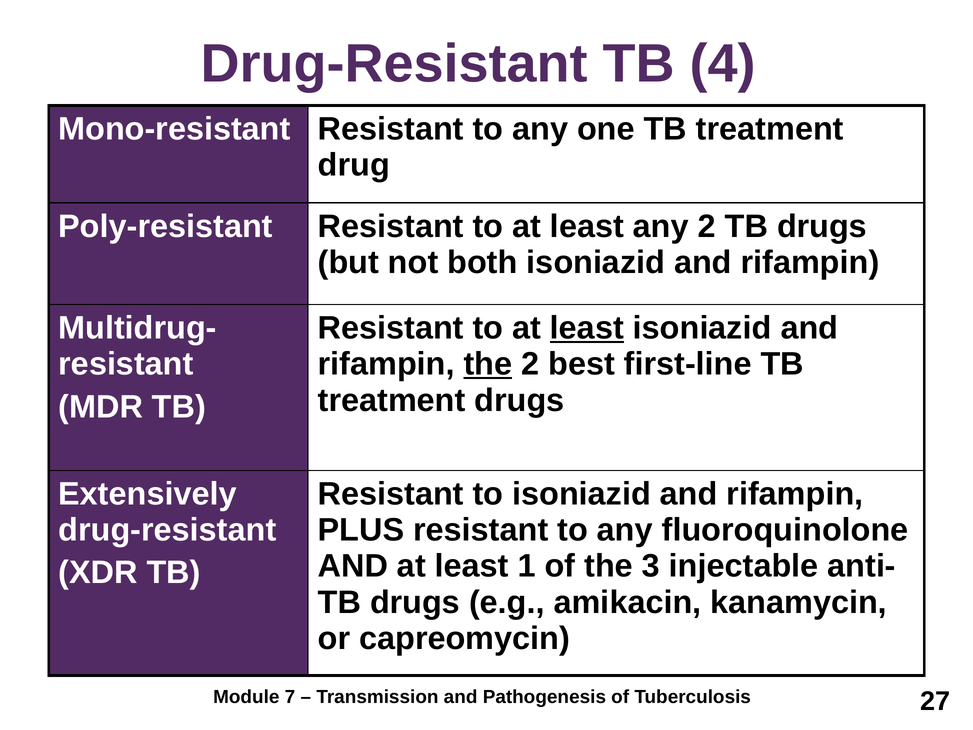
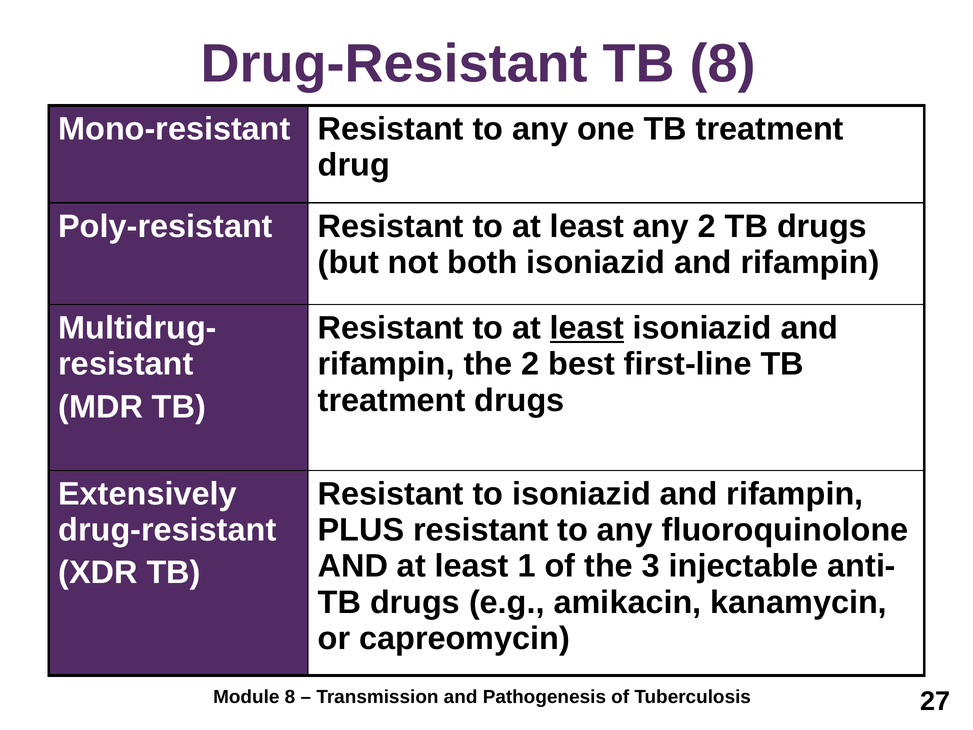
TB 4: 4 -> 8
the at (488, 364) underline: present -> none
Module 7: 7 -> 8
